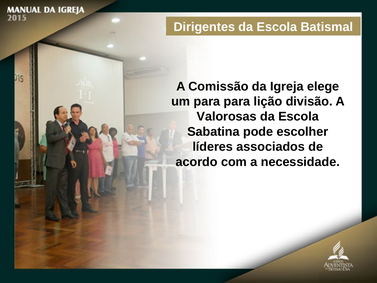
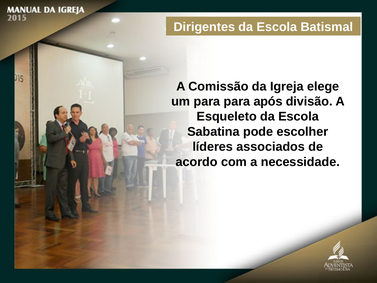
lição: lição -> após
Valorosas: Valorosas -> Esqueleto
